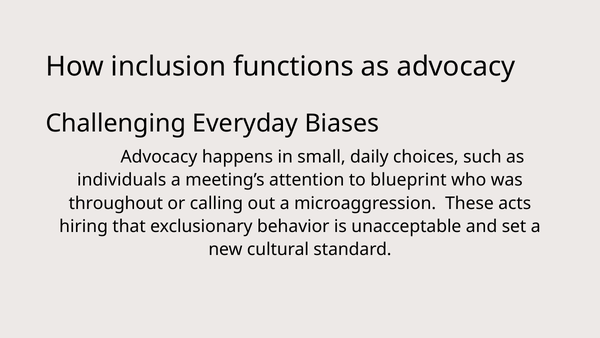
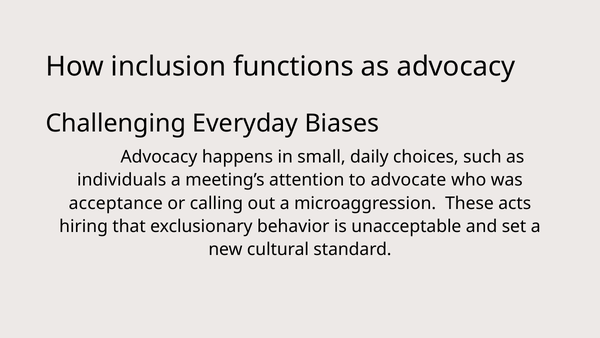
blueprint: blueprint -> advocate
throughout: throughout -> acceptance
